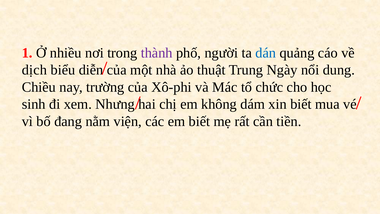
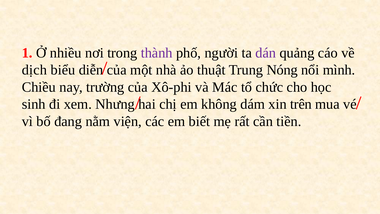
dán colour: blue -> purple
Ngày: Ngày -> Nóng
dung: dung -> mình
xin biết: biết -> trên
